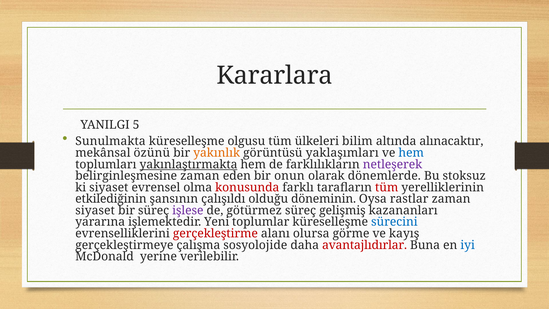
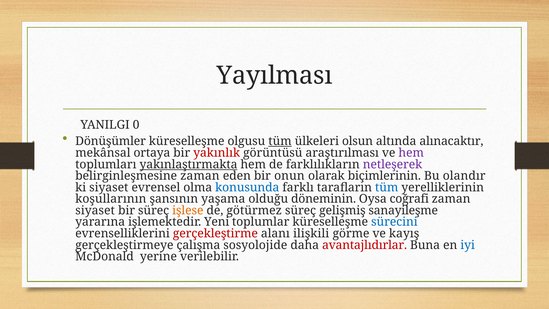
Kararlara: Kararlara -> Yayılması
5: 5 -> 0
Sunulmakta: Sunulmakta -> Dönüşümler
tüm at (280, 141) underline: none -> present
bilim: bilim -> olsun
özünü: özünü -> ortaya
yakınlık colour: orange -> red
yaklaşımları: yaklaşımları -> araştırılması
hem at (411, 153) colour: blue -> purple
dönemlerde: dönemlerde -> biçimlerinin
stoksuz: stoksuz -> olandır
konusunda colour: red -> blue
tüm at (387, 187) colour: red -> blue
etkilediğinin: etkilediğinin -> koşullarının
çalışıldı: çalışıldı -> yaşama
rastlar: rastlar -> coğrafi
işlese colour: purple -> orange
kazananları: kazananları -> sanayileşme
olursa: olursa -> ilişkili
